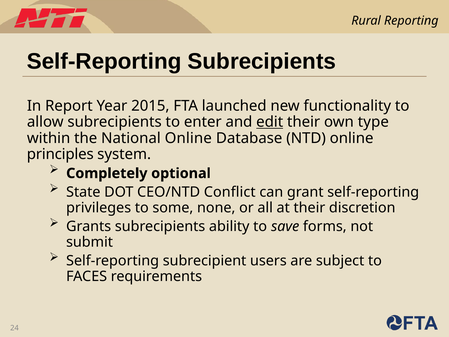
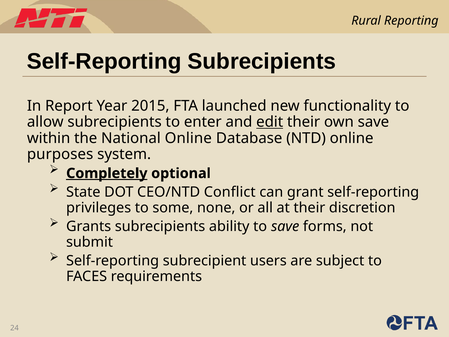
own type: type -> save
principles: principles -> purposes
Completely underline: none -> present
